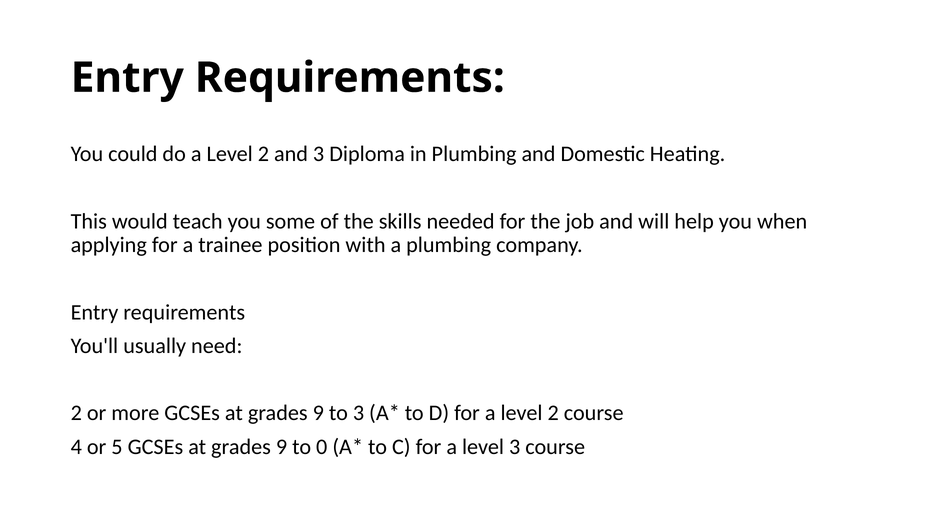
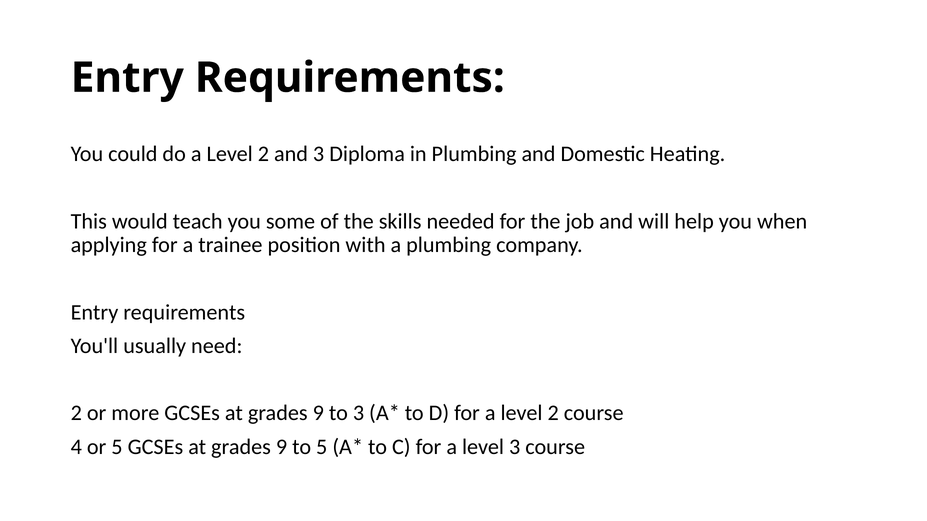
to 0: 0 -> 5
